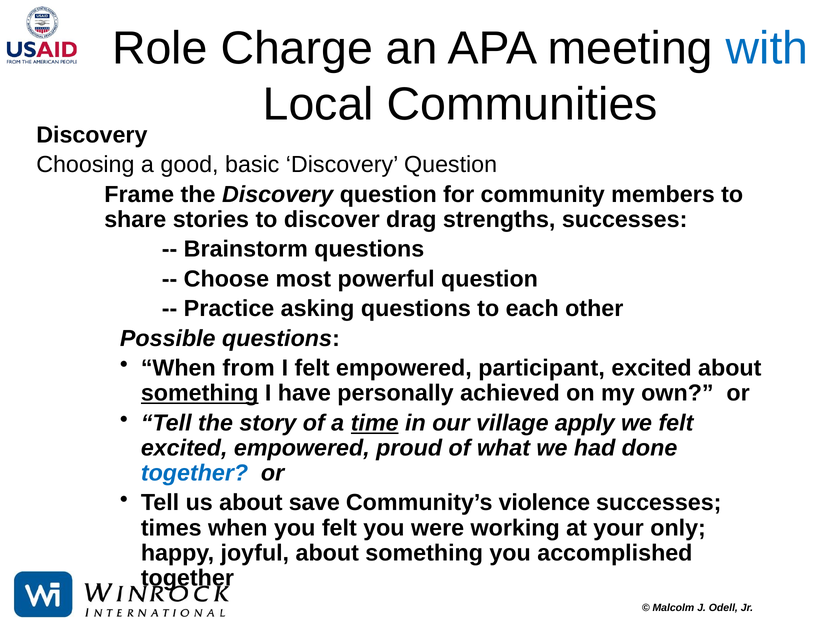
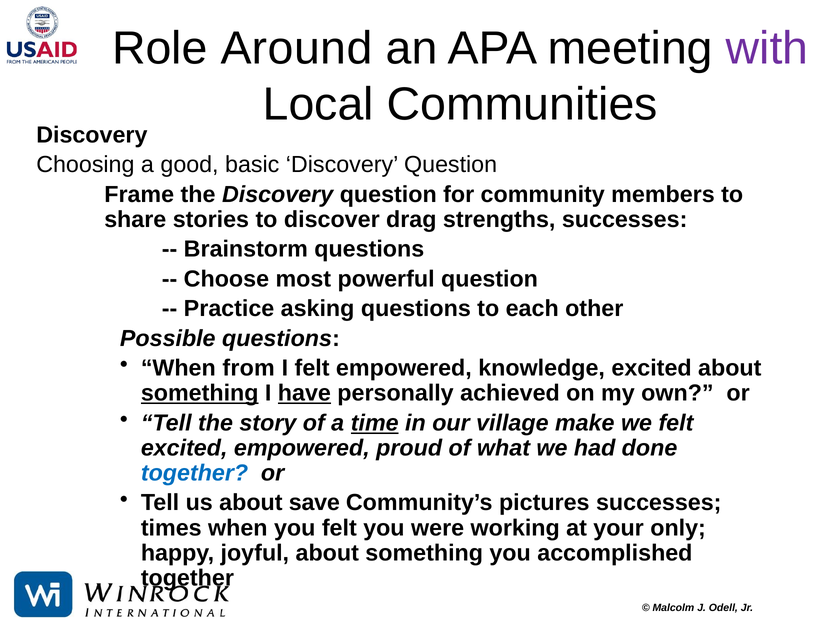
Charge: Charge -> Around
with colour: blue -> purple
participant: participant -> knowledge
have underline: none -> present
apply: apply -> make
violence: violence -> pictures
